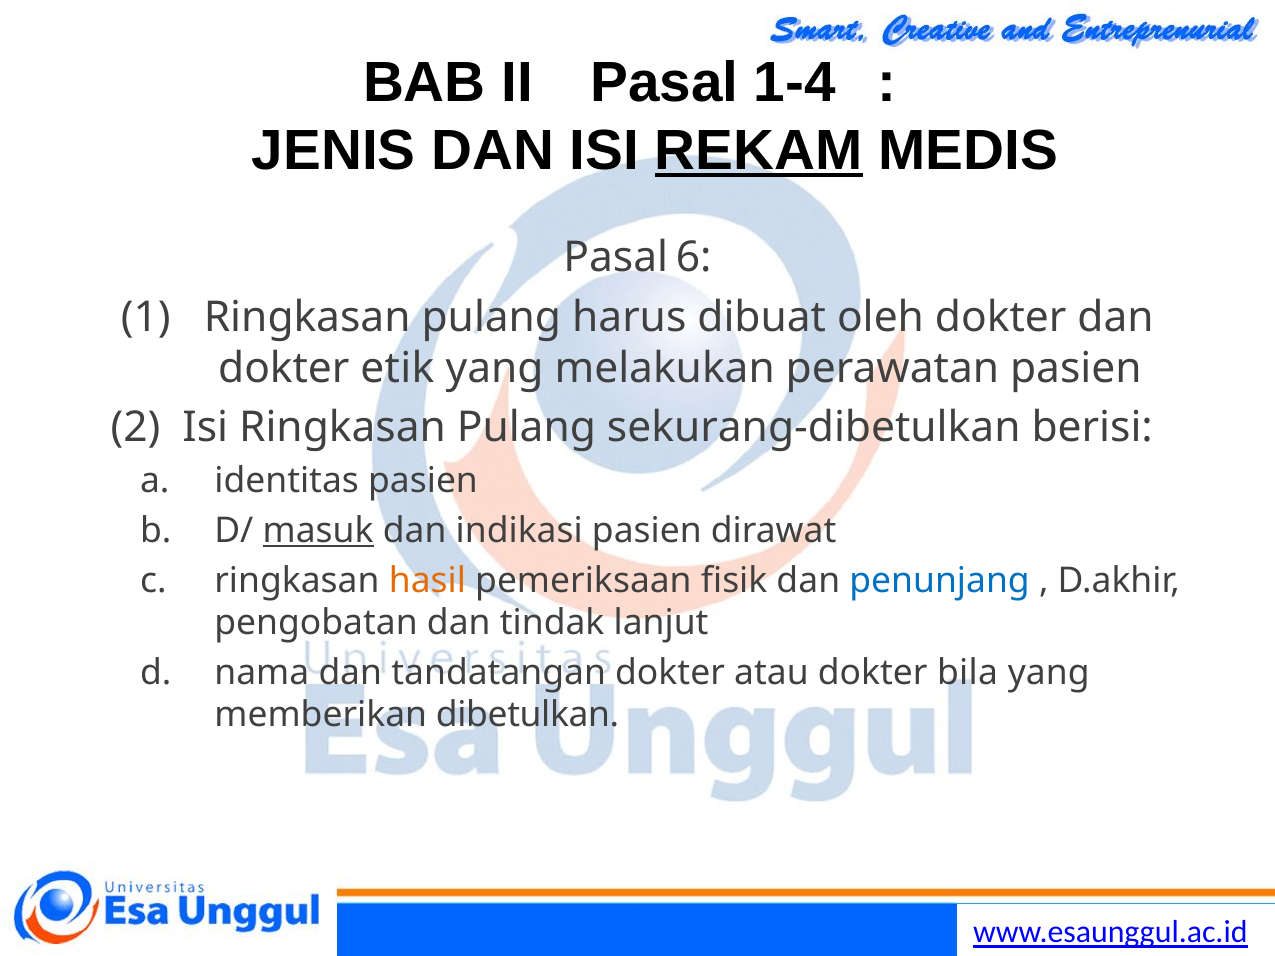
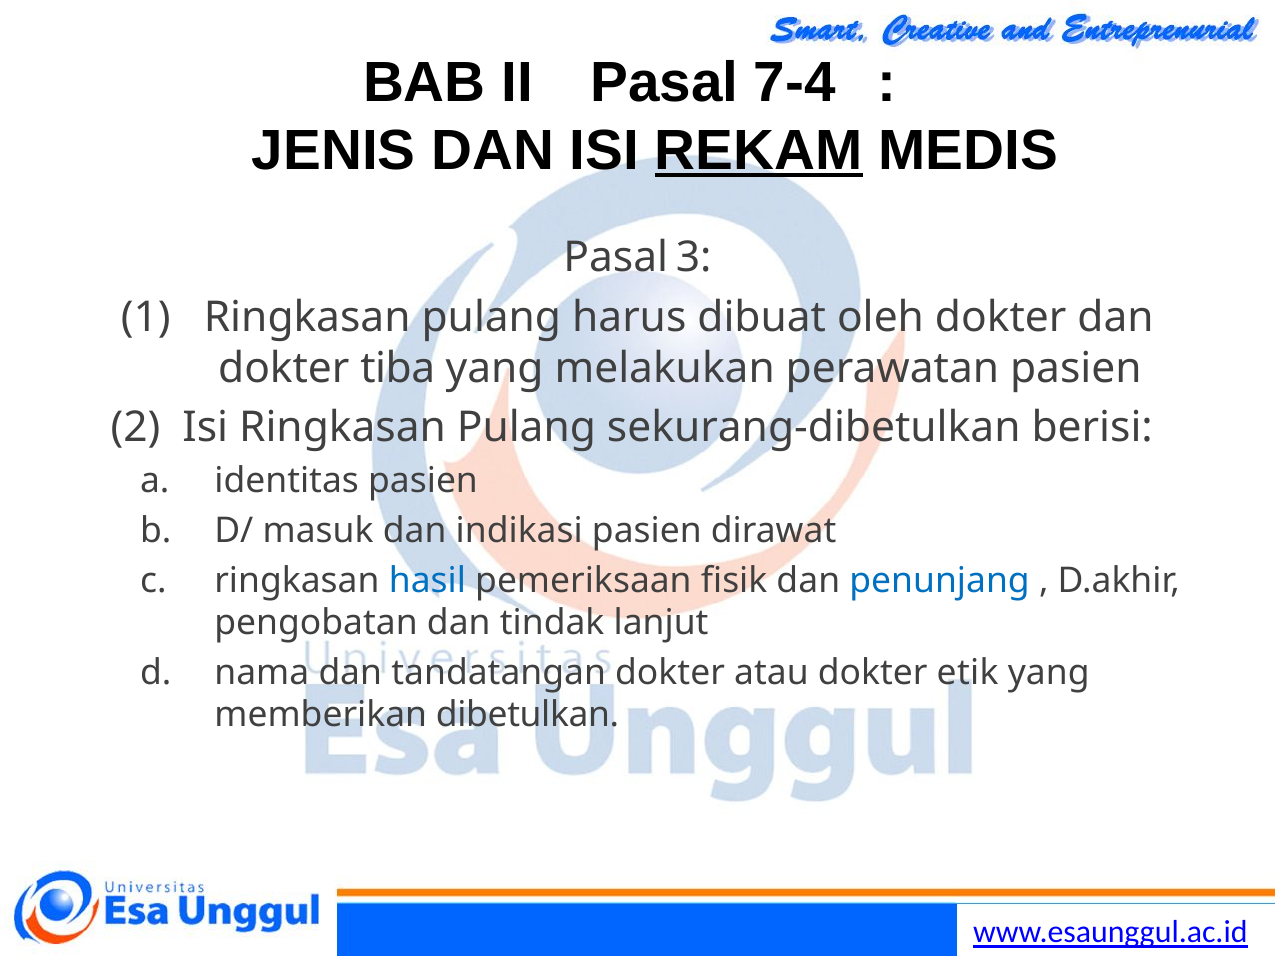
1-4: 1-4 -> 7-4
6: 6 -> 3
etik: etik -> tiba
masuk underline: present -> none
hasil colour: orange -> blue
bila: bila -> etik
